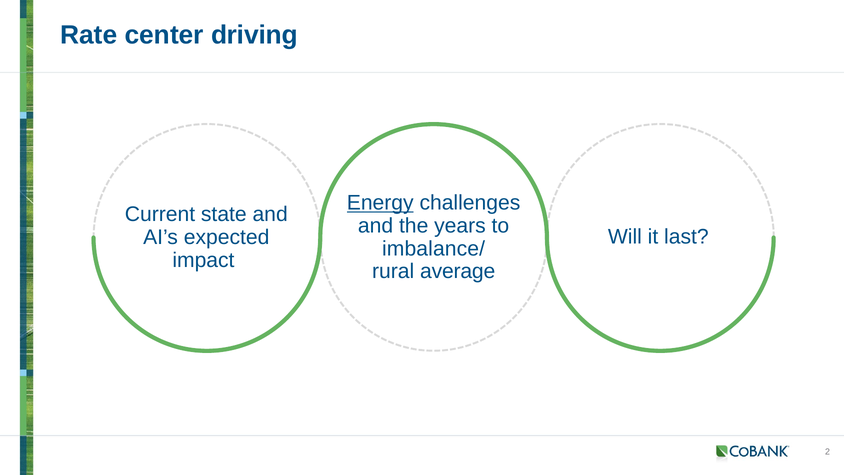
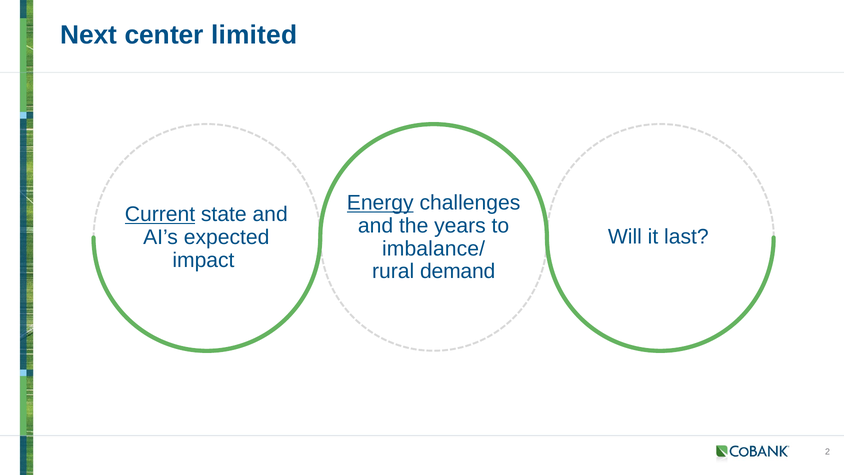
Rate: Rate -> Next
driving: driving -> limited
Current underline: none -> present
average: average -> demand
